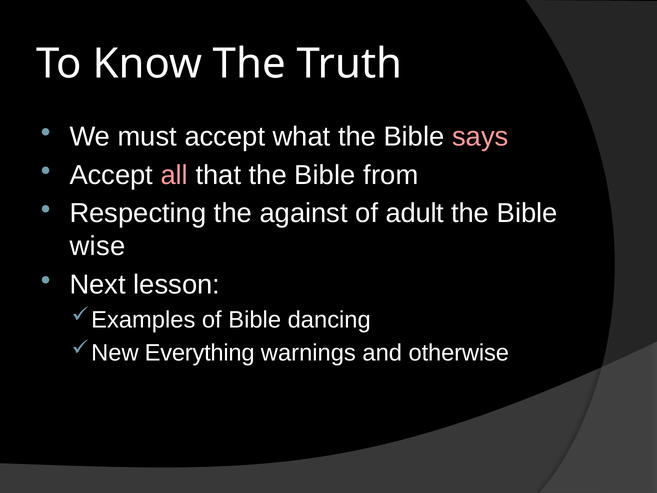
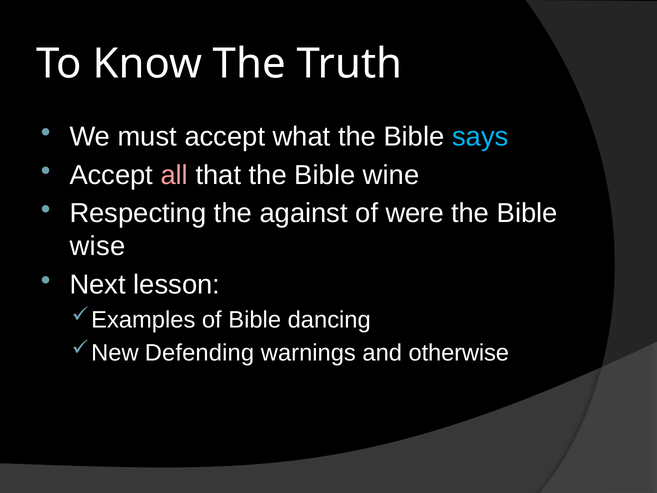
says colour: pink -> light blue
from: from -> wine
adult: adult -> were
Everything: Everything -> Defending
